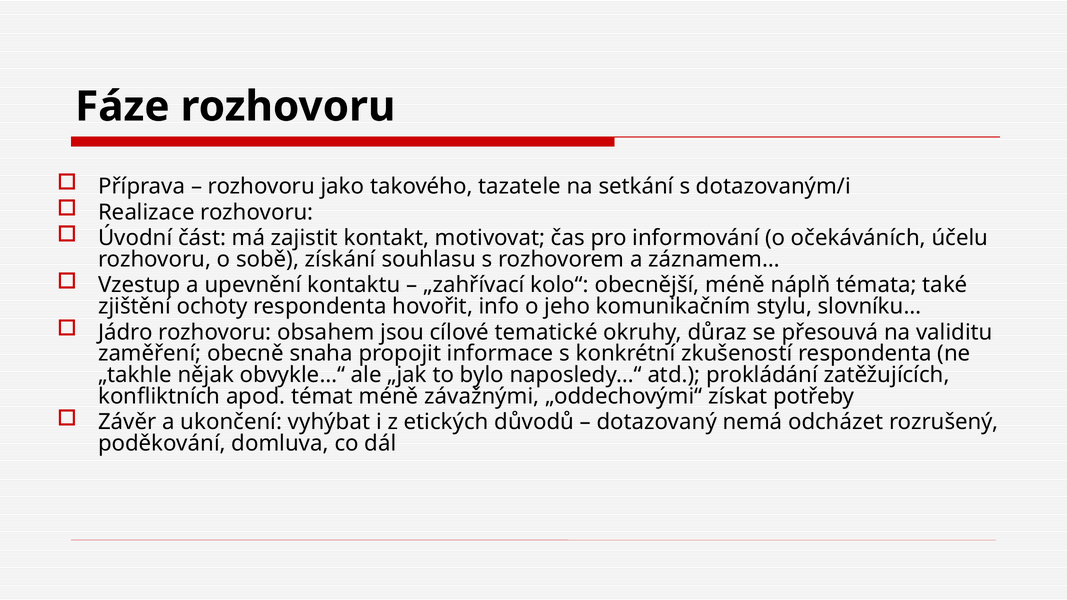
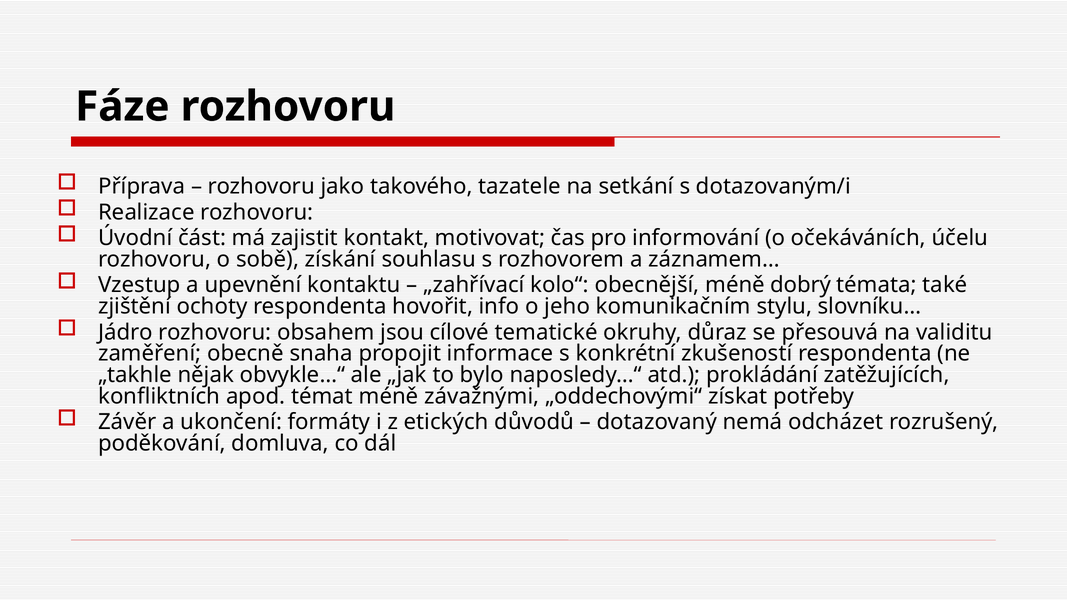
náplň: náplň -> dobrý
vyhýbat: vyhýbat -> formáty
